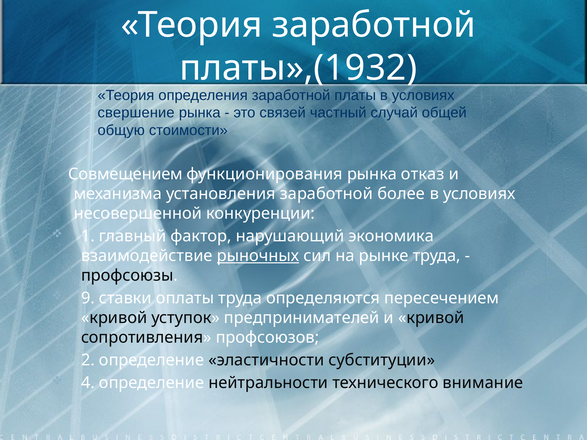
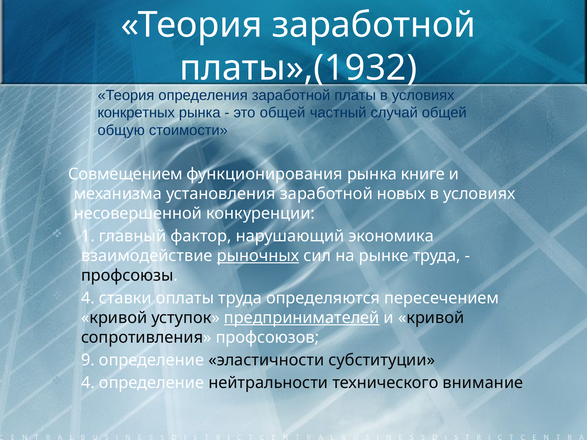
свершение: свершение -> конкретных
это связей: связей -> общей
отказ: отказ -> книге
более: более -> новых
9 at (88, 298): 9 -> 4
предпринимателей underline: none -> present
2: 2 -> 9
